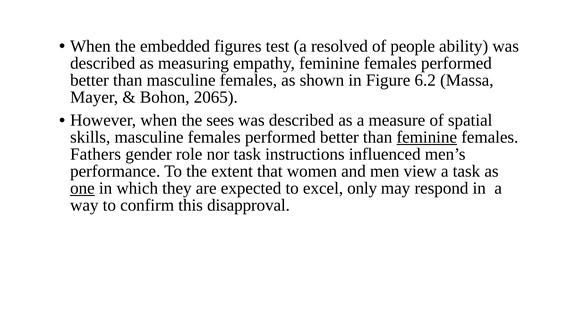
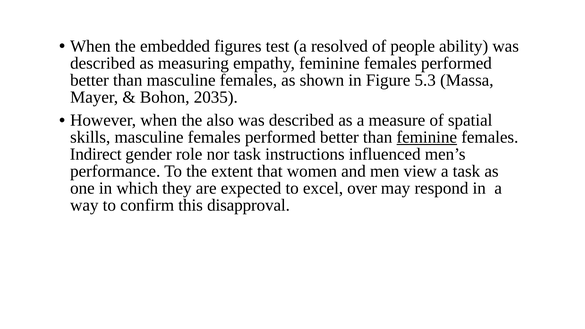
6.2: 6.2 -> 5.3
2065: 2065 -> 2035
sees: sees -> also
Fathers: Fathers -> Indirect
one underline: present -> none
only: only -> over
